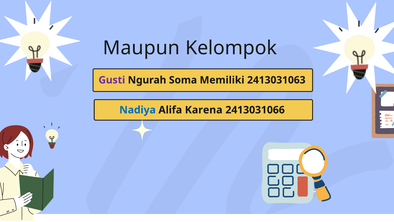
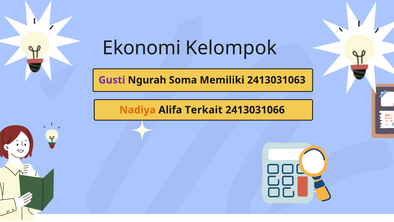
Maupun: Maupun -> Ekonomi
Nadiya colour: blue -> orange
Karena: Karena -> Terkait
